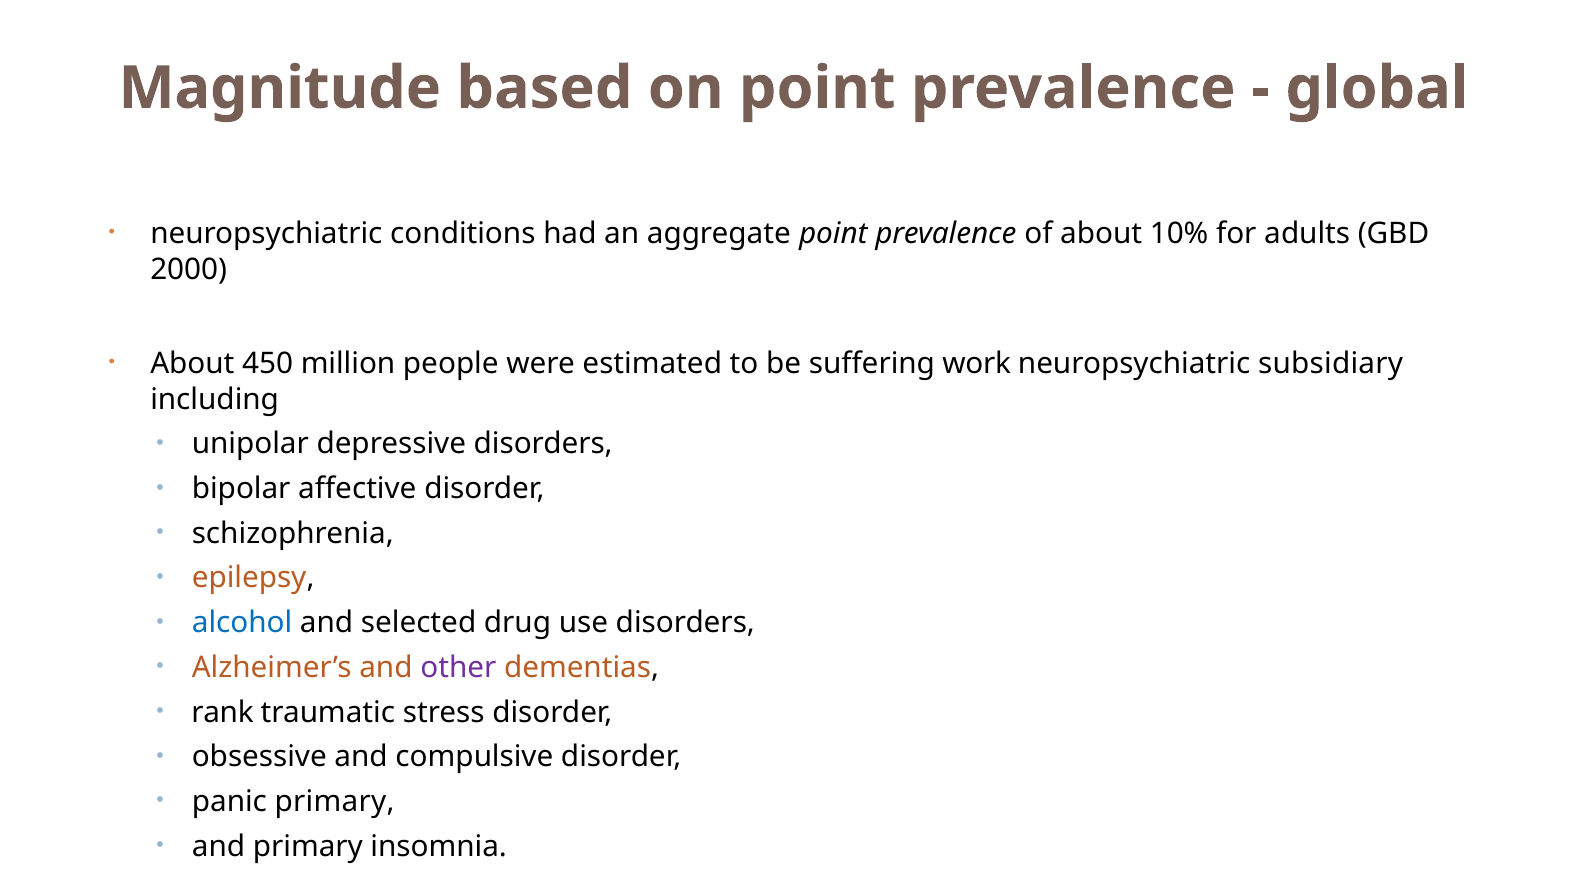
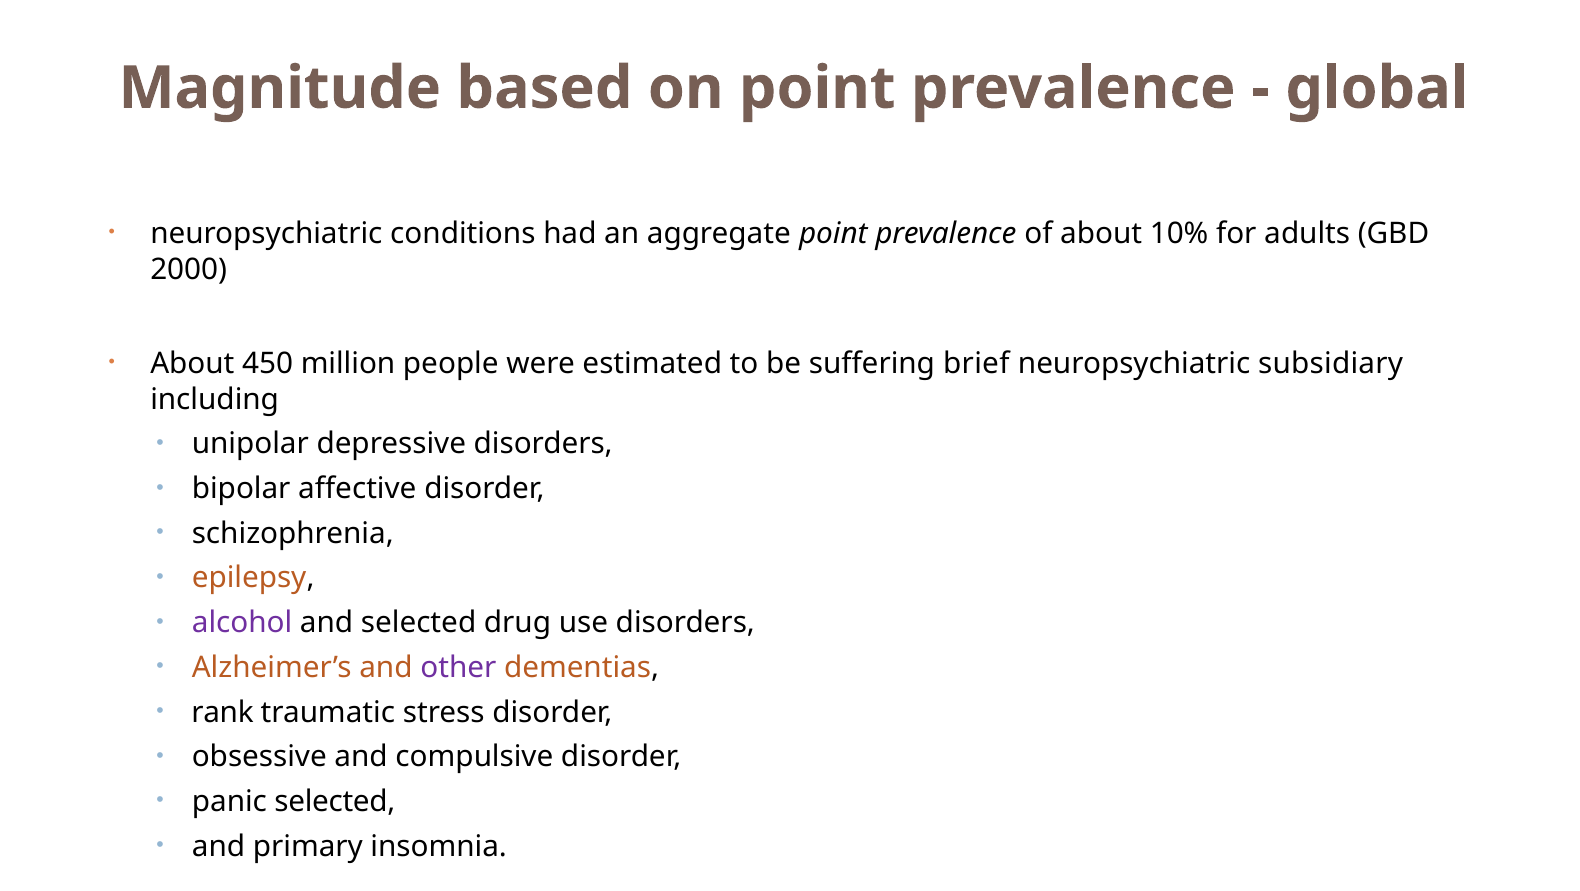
work: work -> brief
alcohol colour: blue -> purple
panic primary: primary -> selected
